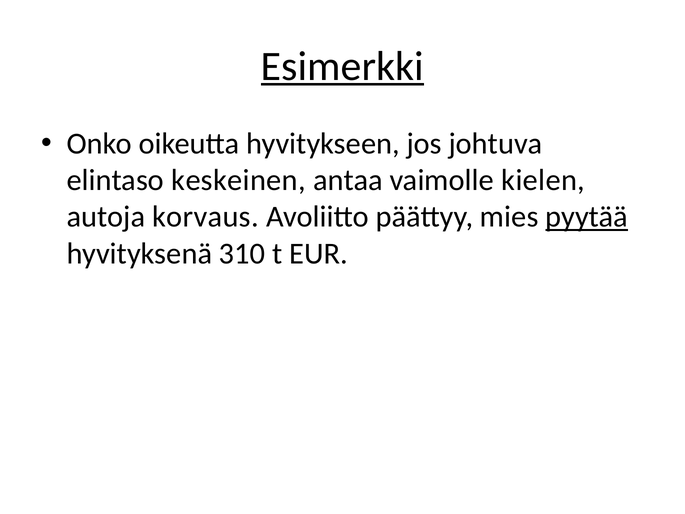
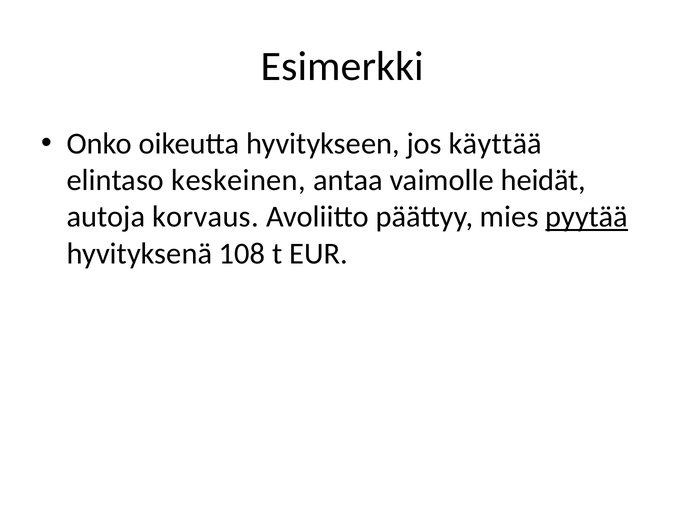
Esimerkki underline: present -> none
johtuva: johtuva -> käyttää
kielen: kielen -> heidät
310: 310 -> 108
